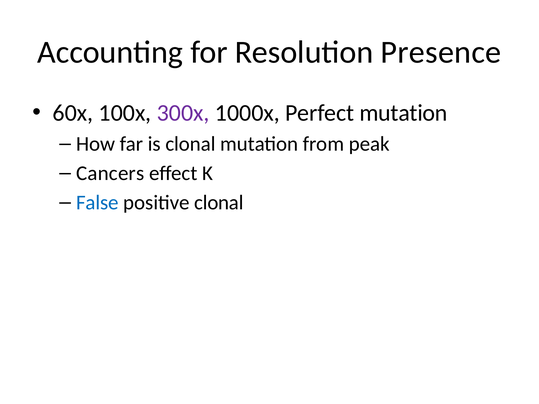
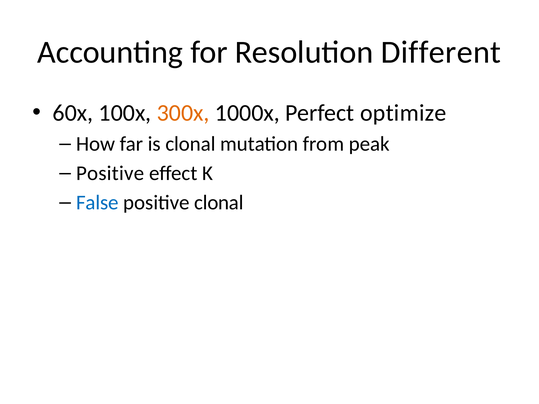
Presence: Presence -> Different
300x colour: purple -> orange
Perfect mutation: mutation -> optimize
Cancers at (110, 173): Cancers -> Positive
